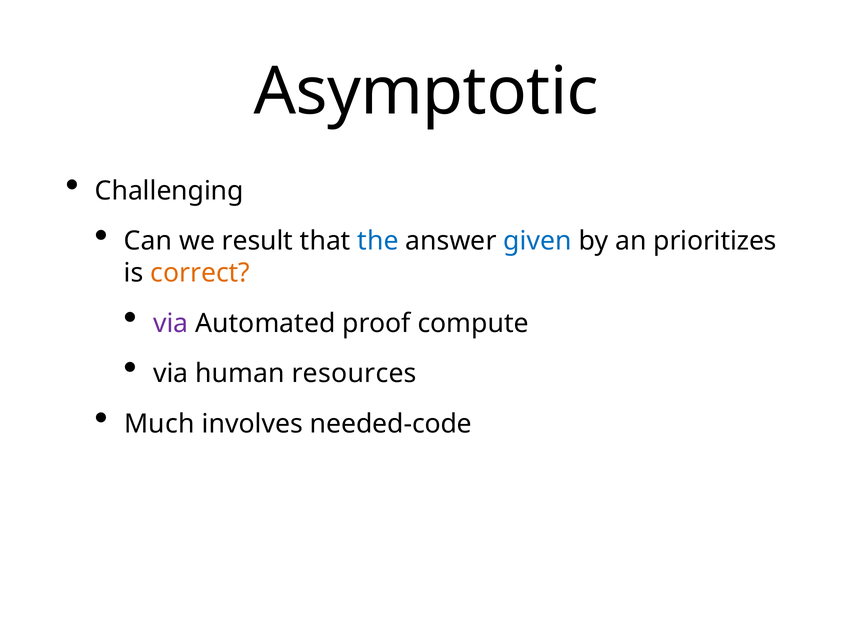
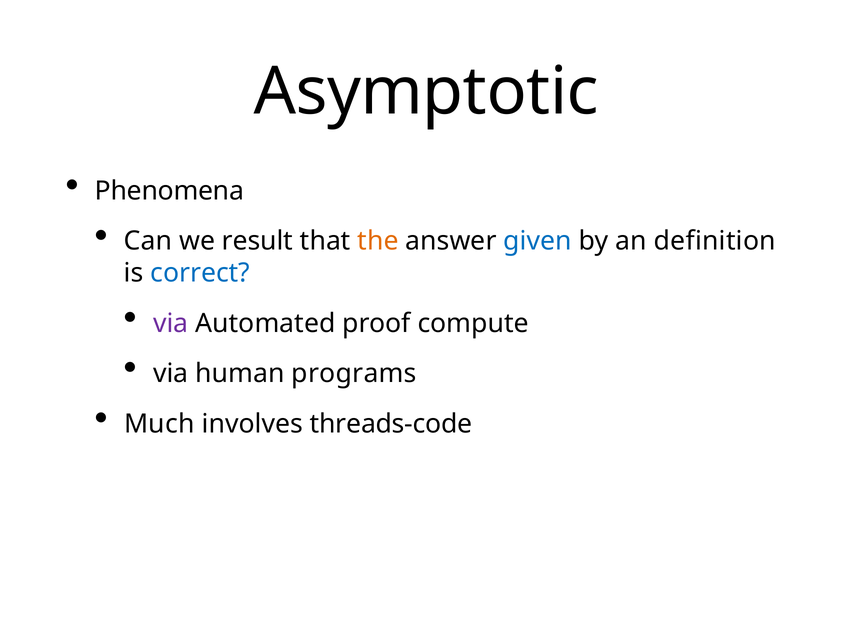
Challenging: Challenging -> Phenomena
the colour: blue -> orange
prioritizes: prioritizes -> definition
correct colour: orange -> blue
resources: resources -> programs
needed-code: needed-code -> threads-code
